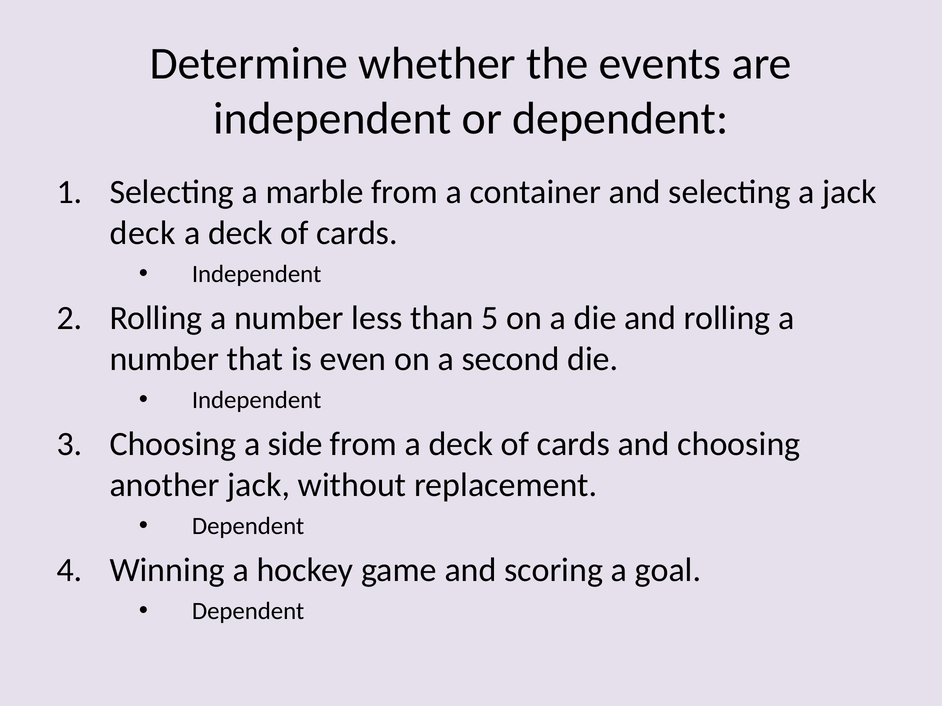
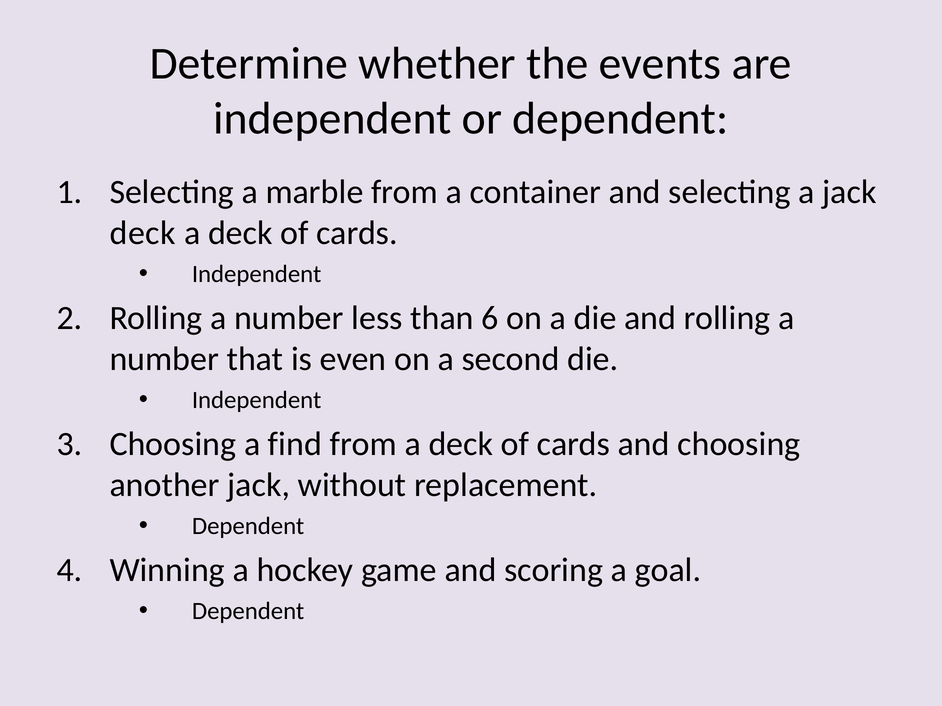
5: 5 -> 6
side: side -> find
